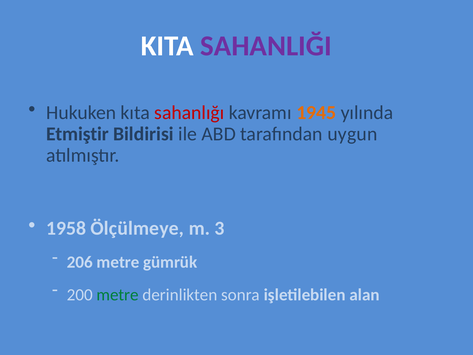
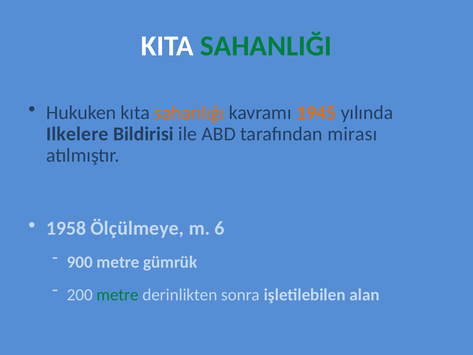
SAHANLIĞI colour: purple -> green
sahanlığı colour: red -> orange
Etmiştir: Etmiştir -> Ilkelere
uygun: uygun -> mirası
3: 3 -> 6
206: 206 -> 900
